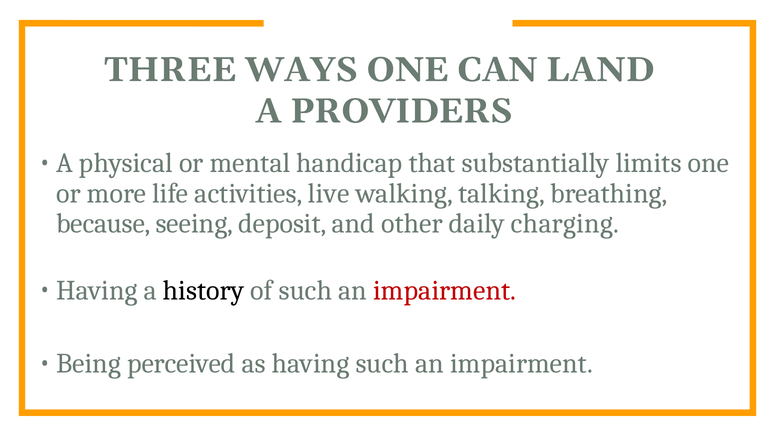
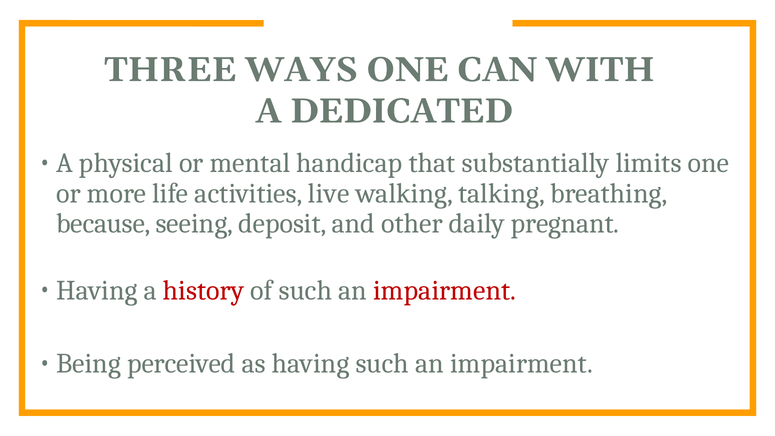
LAND: LAND -> WITH
PROVIDERS: PROVIDERS -> DEDICATED
charging: charging -> pregnant
history colour: black -> red
